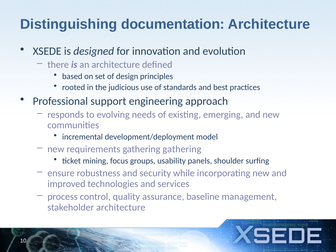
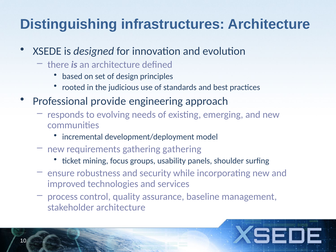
documentation: documentation -> infrastructures
support: support -> provide
